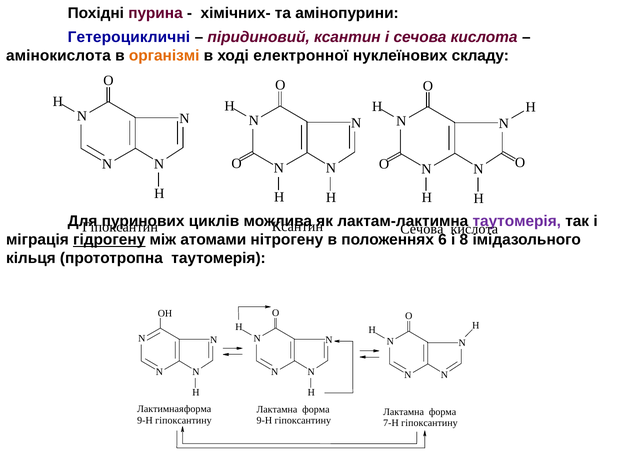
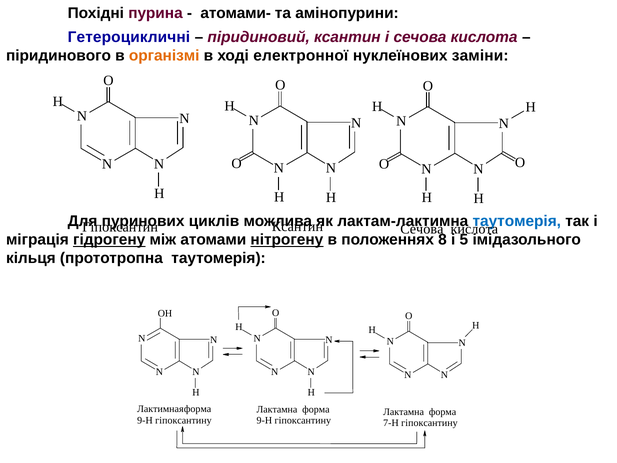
хімічних-: хімічних- -> атомами-
амінокислота: амінокислота -> піридинового
складу: складу -> заміни
таутомерія at (517, 221) colour: purple -> blue
нітрогену underline: none -> present
6: 6 -> 8
8: 8 -> 5
